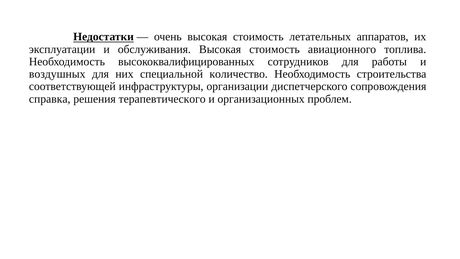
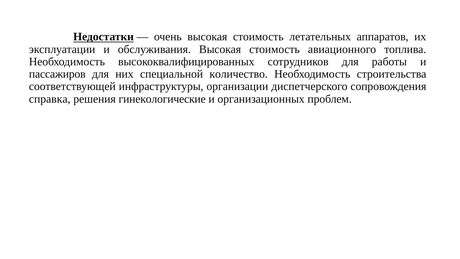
воздушных: воздушных -> пассажиров
терапевтического: терапевтического -> гинекологические
